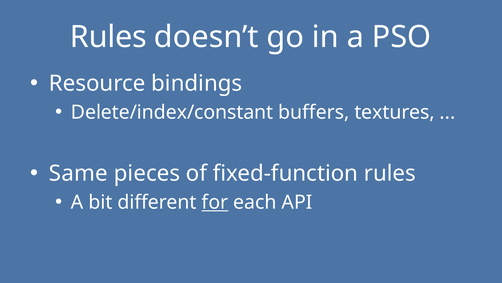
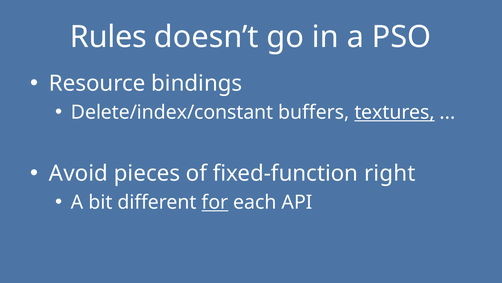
textures underline: none -> present
Same: Same -> Avoid
fixed-function rules: rules -> right
